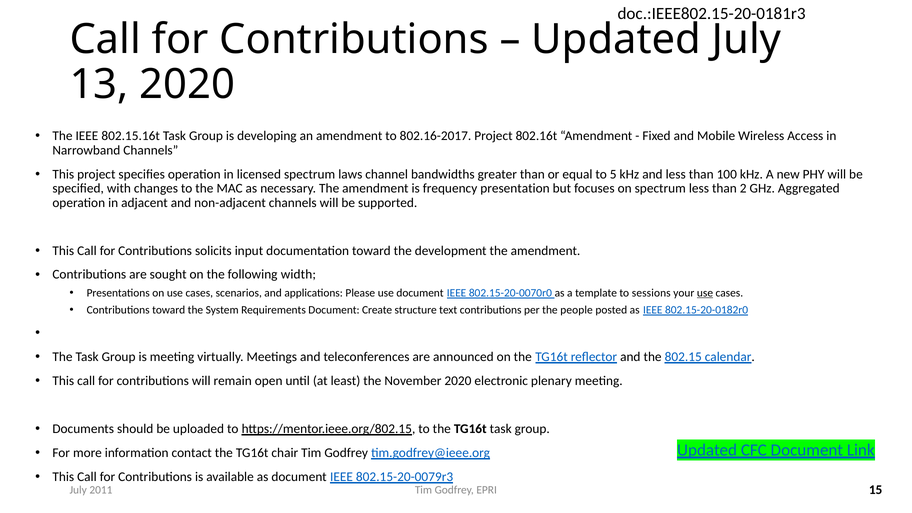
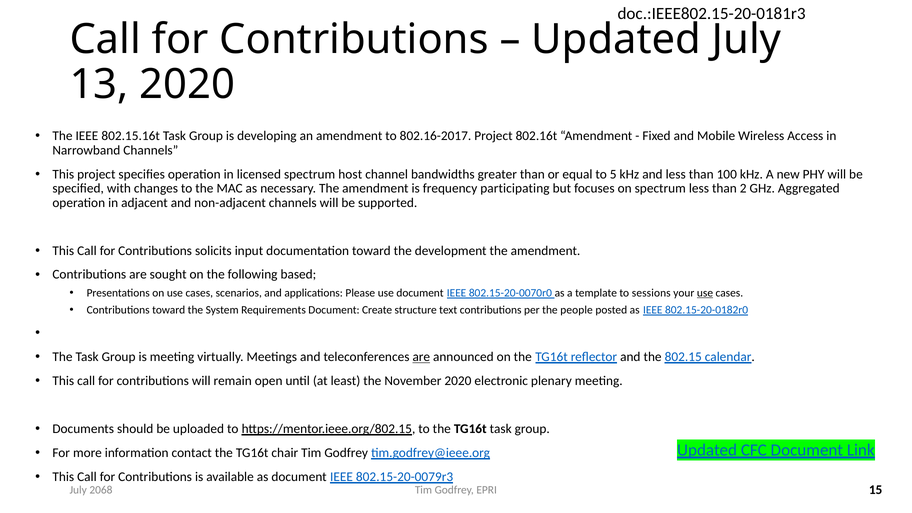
laws: laws -> host
presentation: presentation -> participating
width: width -> based
are at (421, 357) underline: none -> present
2011: 2011 -> 2068
